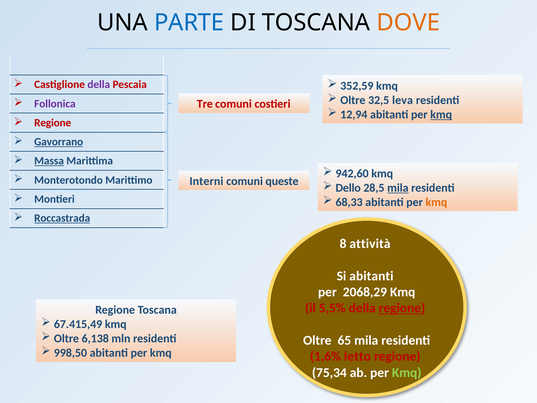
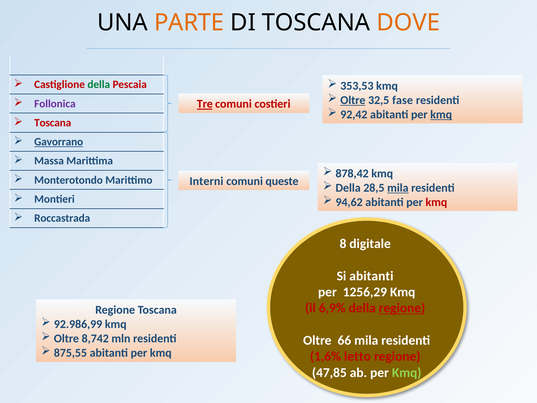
PARTE colour: blue -> orange
della at (99, 85) colour: purple -> green
352,59: 352,59 -> 353,53
Oltre at (353, 100) underline: none -> present
leva: leva -> fase
Tre underline: none -> present
12,94: 12,94 -> 92,42
Regione at (53, 123): Regione -> Toscana
Massa underline: present -> none
942,60: 942,60 -> 878,42
Dello at (348, 188): Dello -> Della
68,33: 68,33 -> 94,62
kmq at (436, 202) colour: orange -> red
Roccastrada underline: present -> none
attività: attività -> digitale
2068,29: 2068,29 -> 1256,29
5,5%: 5,5% -> 6,9%
67.415,49: 67.415,49 -> 92.986,99
6,138: 6,138 -> 8,742
65: 65 -> 66
998,50: 998,50 -> 875,55
75,34: 75,34 -> 47,85
